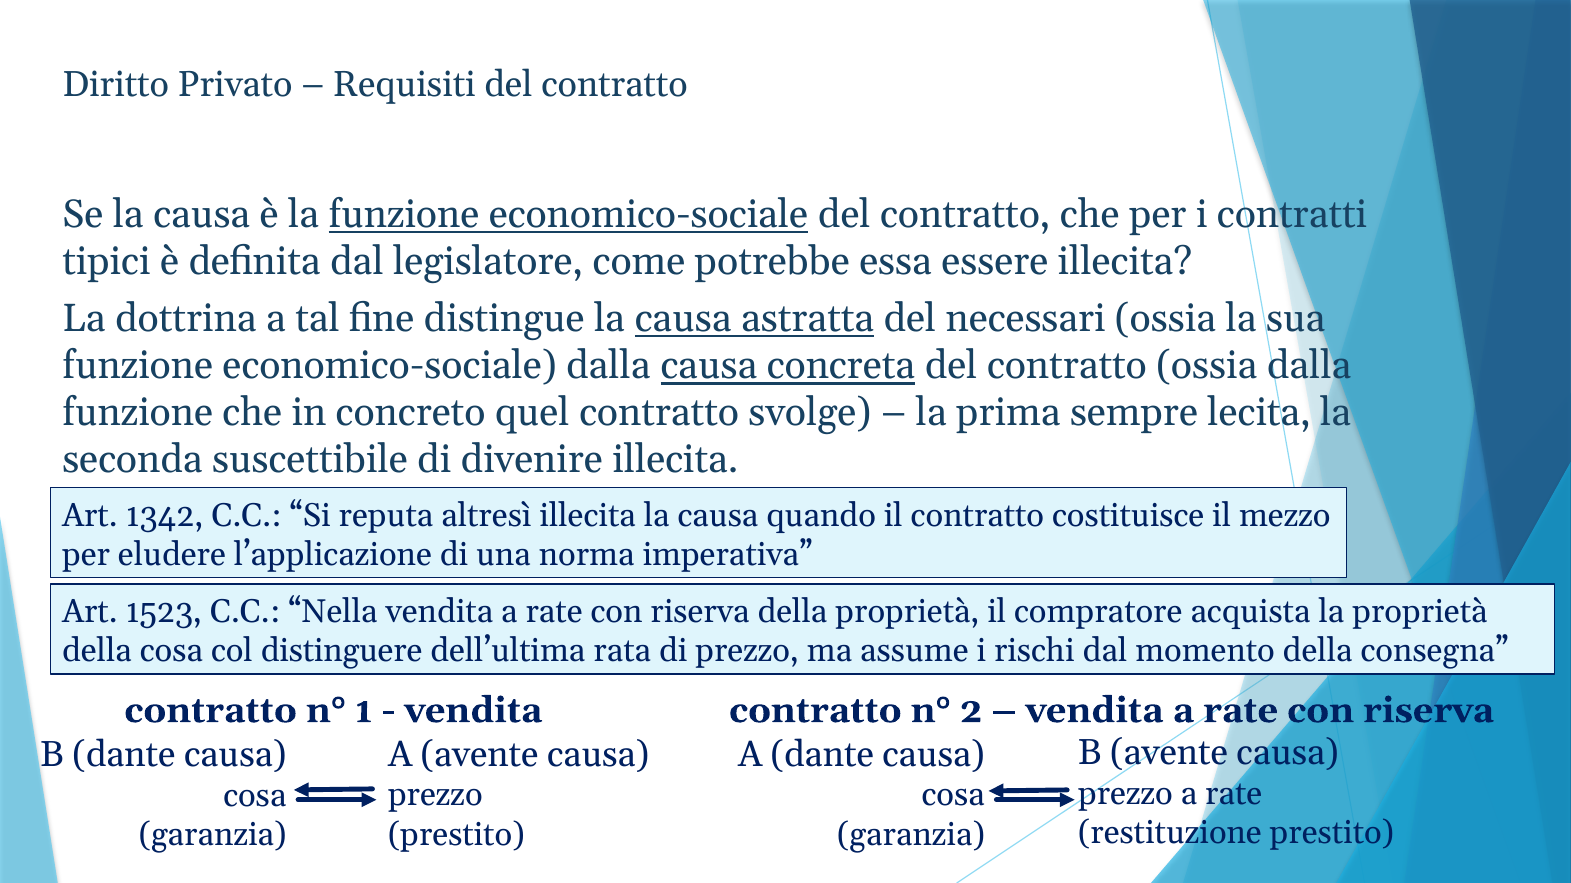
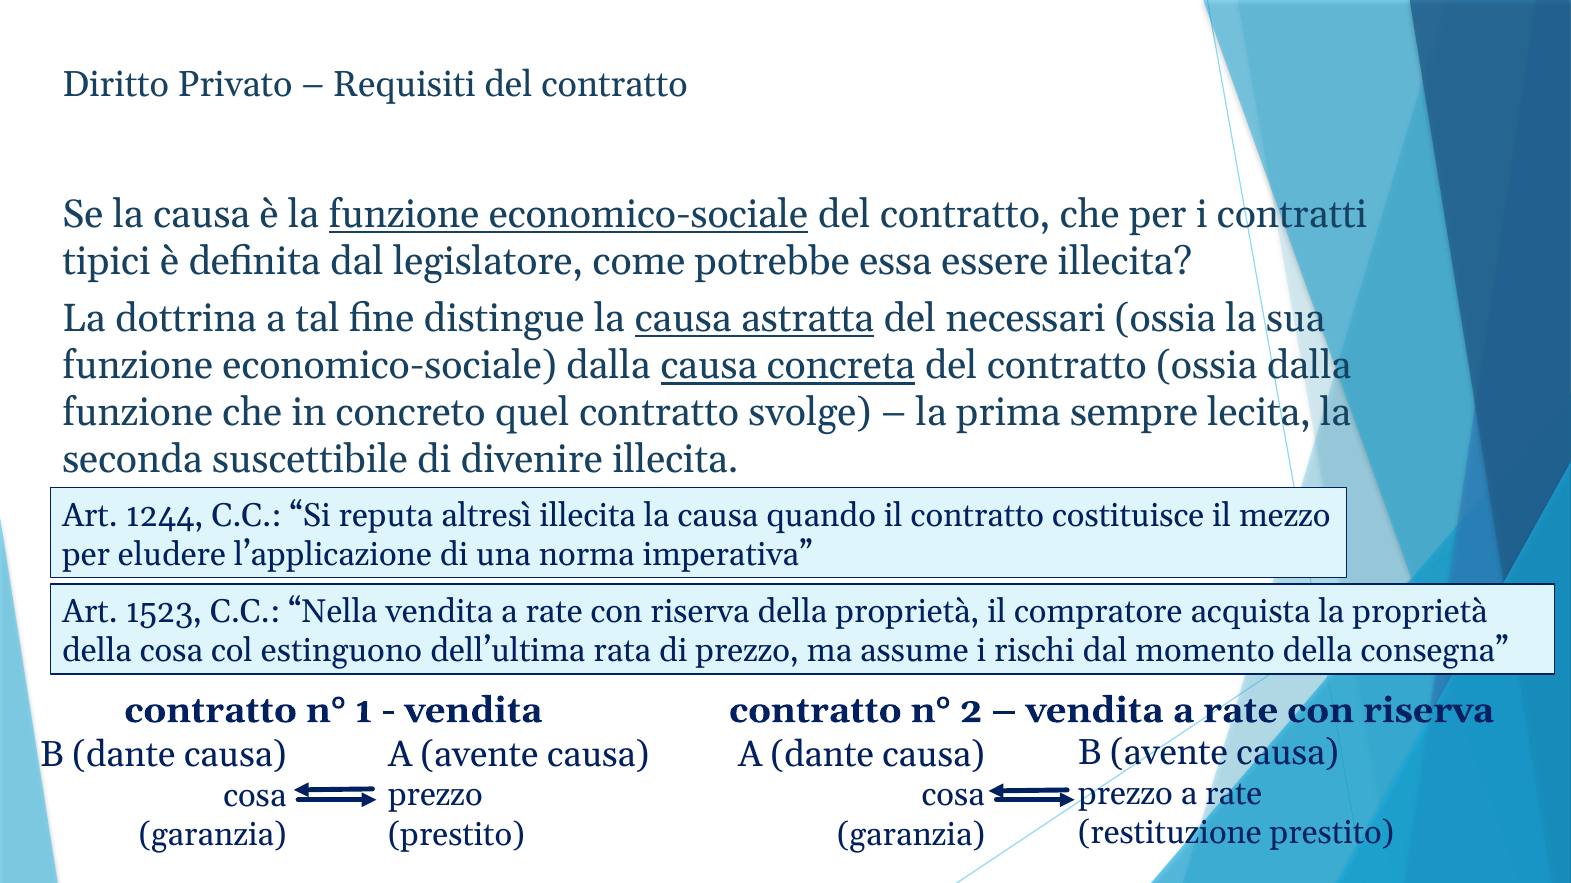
1342: 1342 -> 1244
distinguere: distinguere -> estinguono
